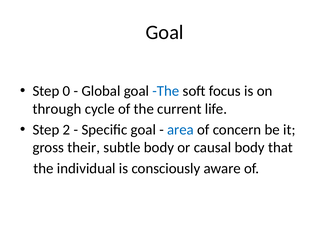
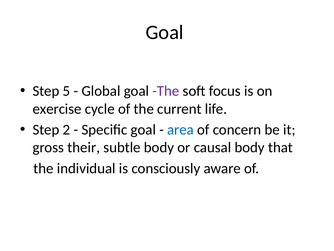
0: 0 -> 5
The at (166, 91) colour: blue -> purple
through: through -> exercise
